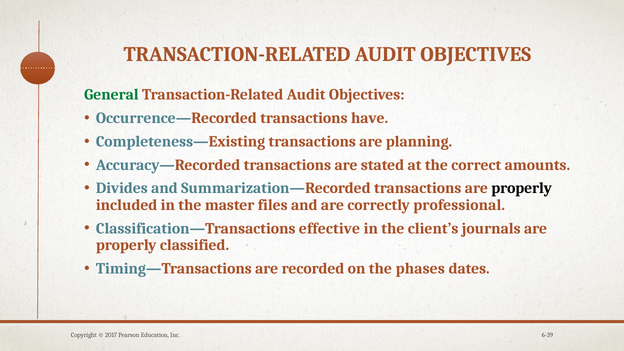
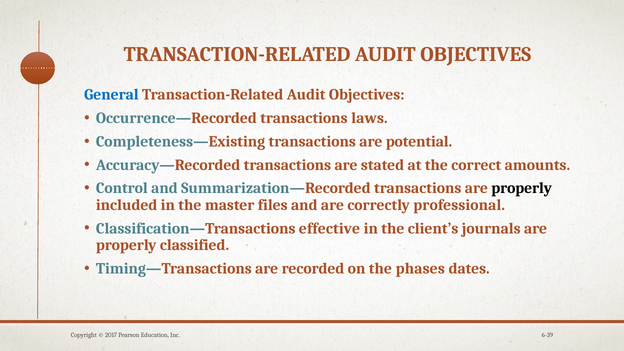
General colour: green -> blue
have: have -> laws
planning: planning -> potential
Divides: Divides -> Control
